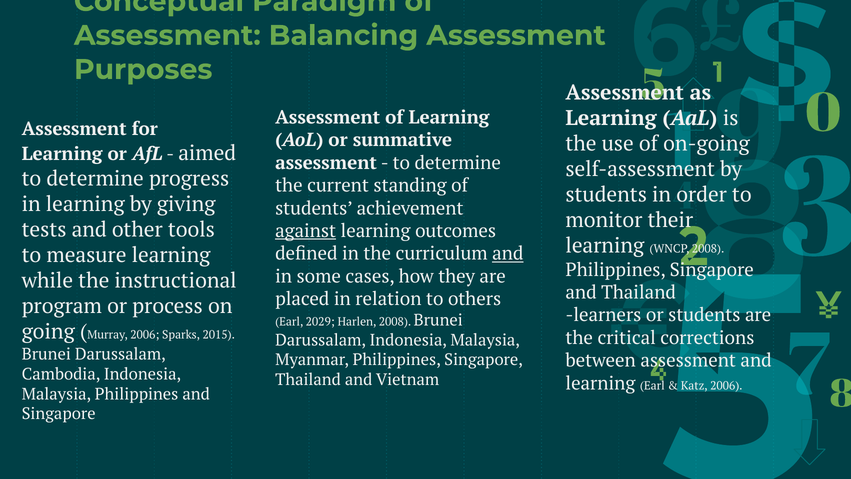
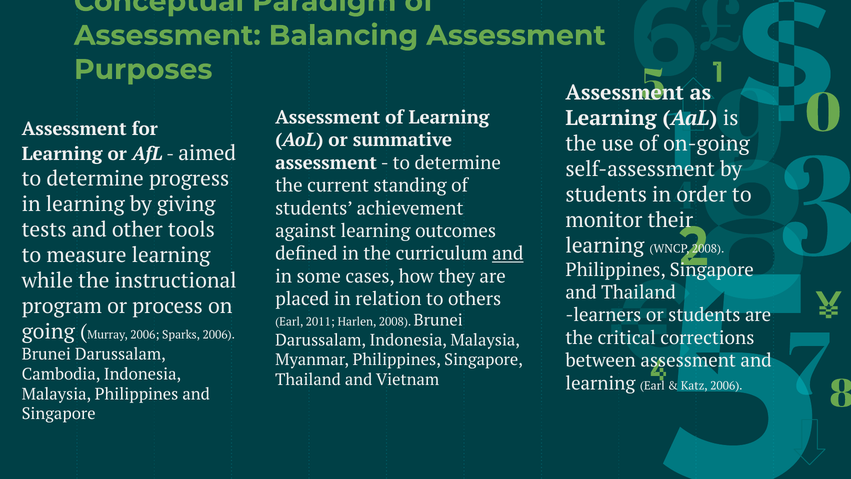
against underline: present -> none
2029: 2029 -> 2011
Sparks 2015: 2015 -> 2006
